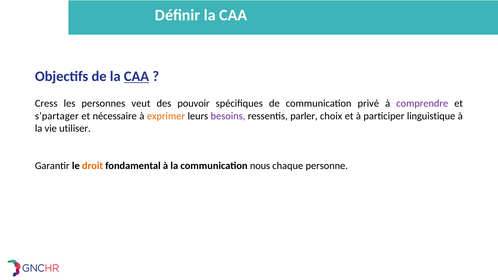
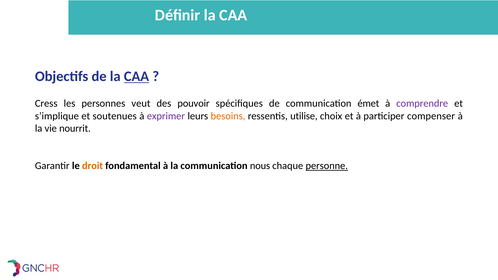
privé: privé -> émet
s’partager: s’partager -> s’implique
nécessaire: nécessaire -> soutenues
exprimer colour: orange -> purple
besoins colour: purple -> orange
parler: parler -> utilise
linguistique: linguistique -> compenser
utiliser: utiliser -> nourrit
personne underline: none -> present
